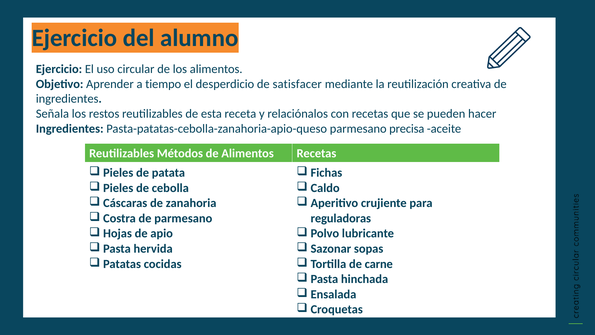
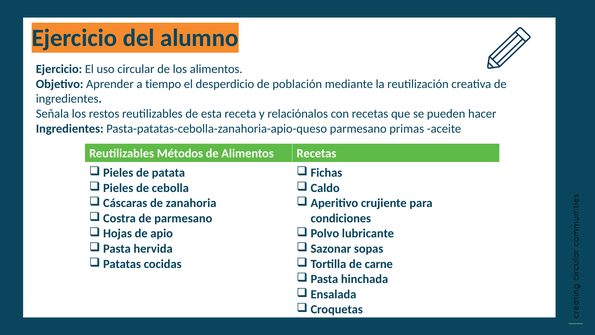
satisfacer: satisfacer -> población
precisa: precisa -> primas
reguladoras: reguladoras -> condiciones
